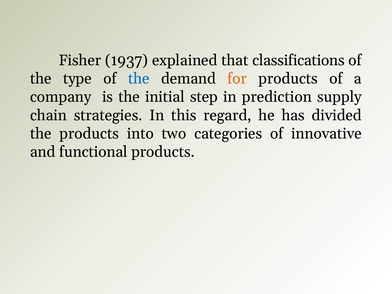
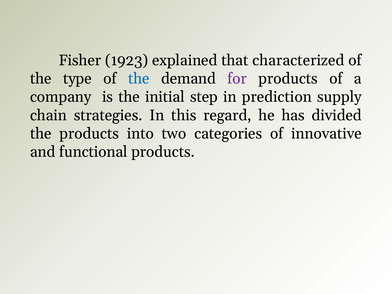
1937: 1937 -> 1923
classifications: classifications -> characterized
for colour: orange -> purple
